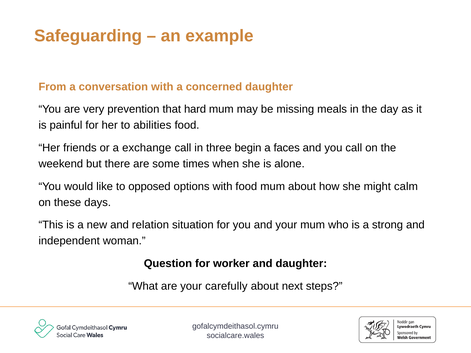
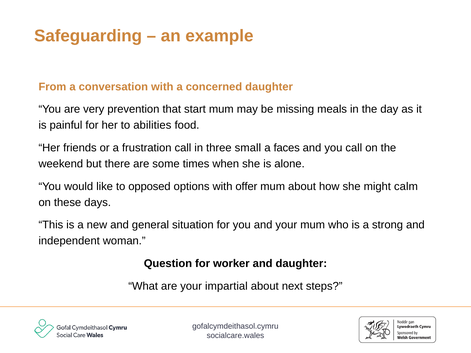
hard: hard -> start
exchange: exchange -> frustration
begin: begin -> small
with food: food -> offer
relation: relation -> general
carefully: carefully -> impartial
